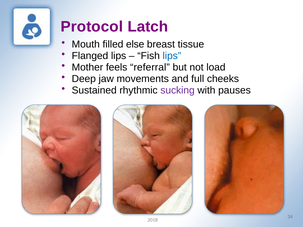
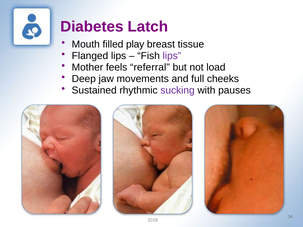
Protocol: Protocol -> Diabetes
else: else -> play
lips at (172, 56) colour: blue -> purple
